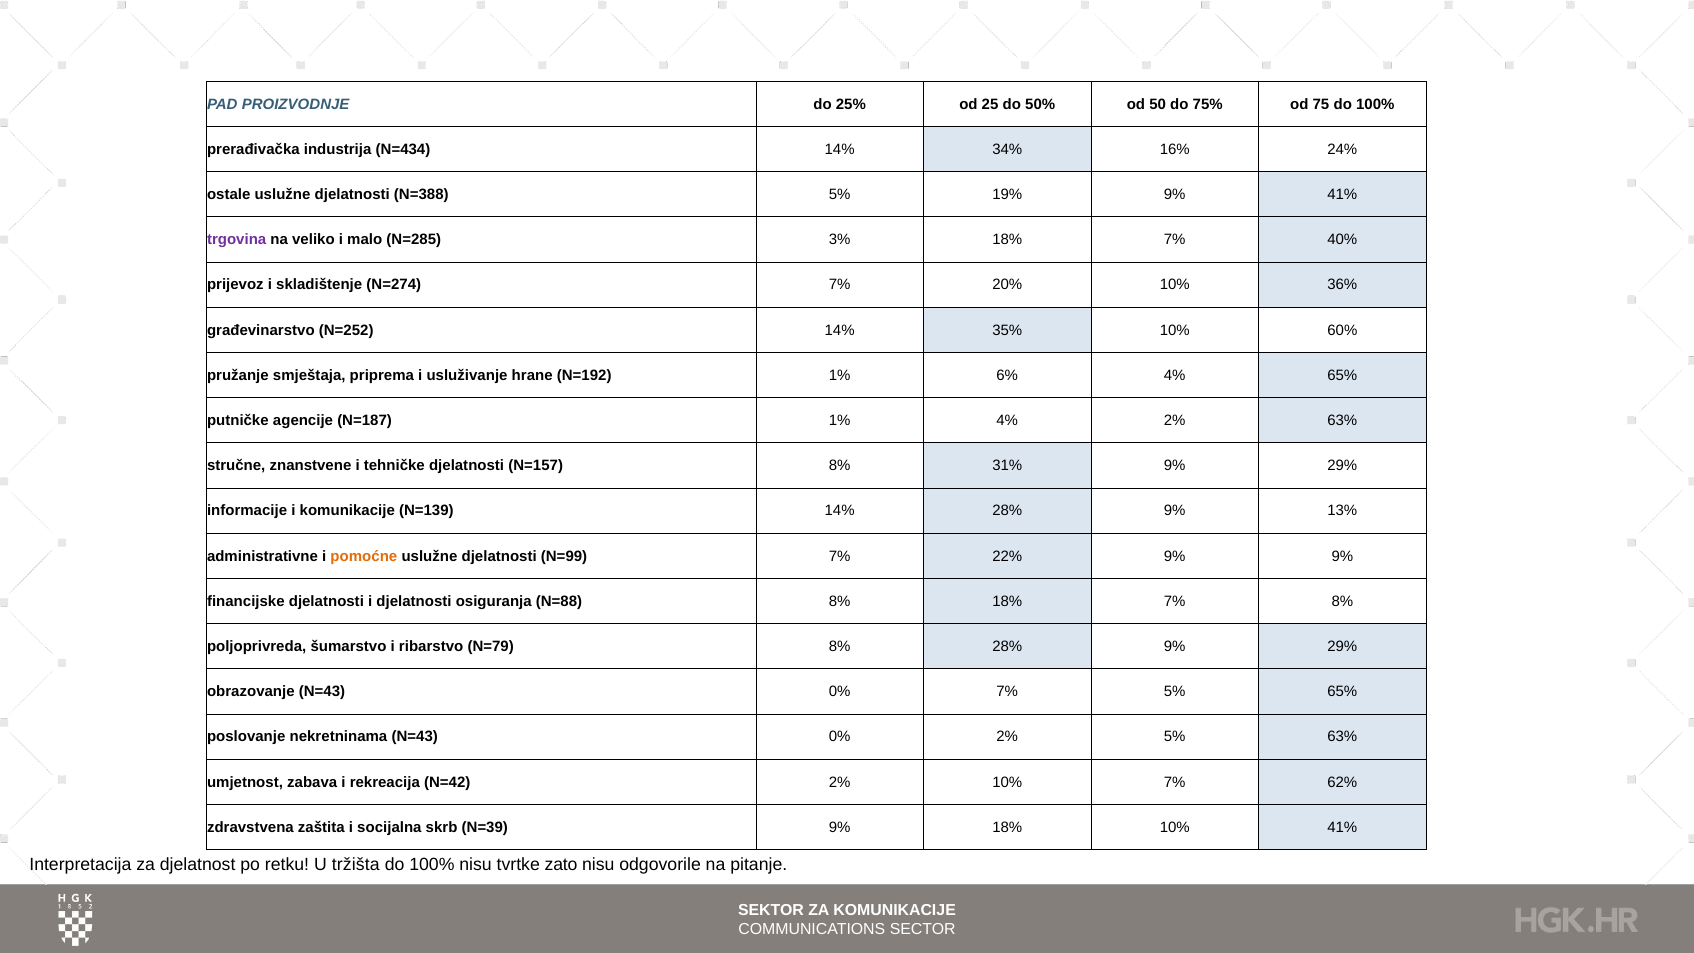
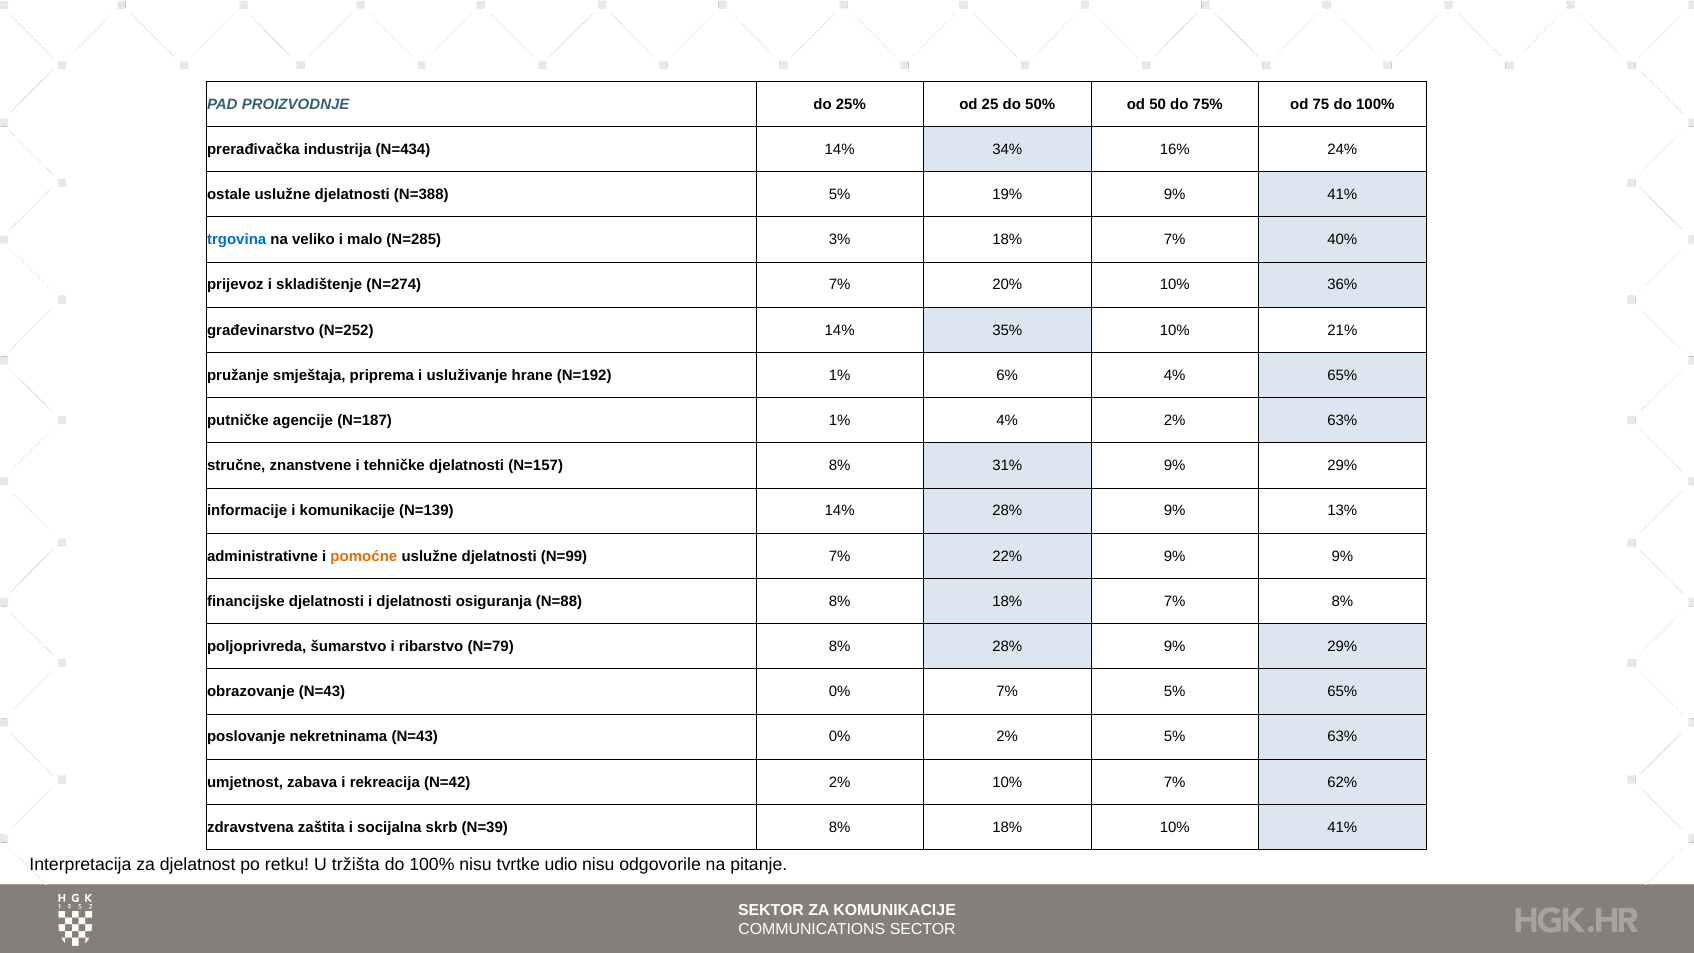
trgovina colour: purple -> blue
60%: 60% -> 21%
N=39 9%: 9% -> 8%
zato: zato -> udio
